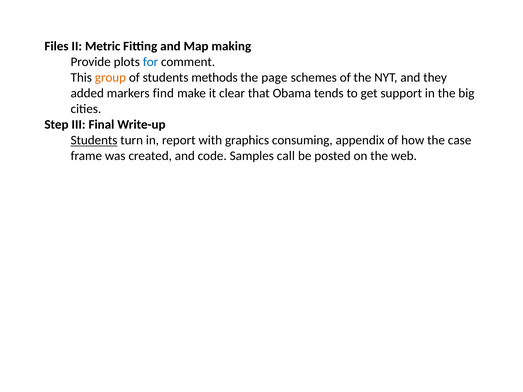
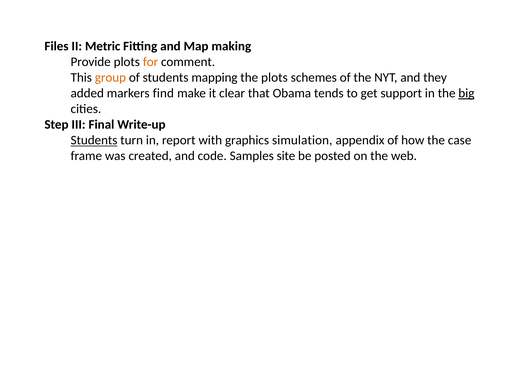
for colour: blue -> orange
methods: methods -> mapping
the page: page -> plots
big underline: none -> present
consuming: consuming -> simulation
call: call -> site
